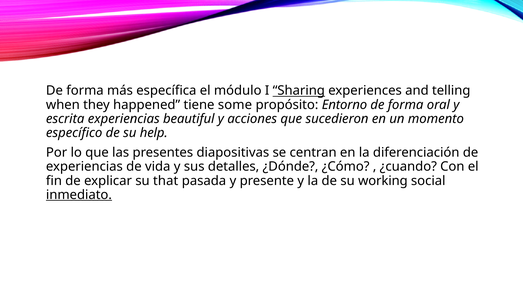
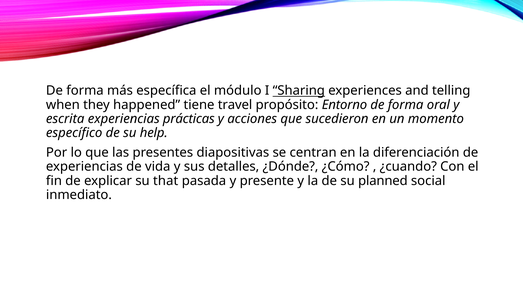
some: some -> travel
beautiful: beautiful -> prácticas
working: working -> planned
inmediato underline: present -> none
